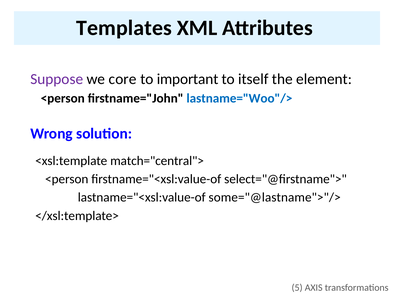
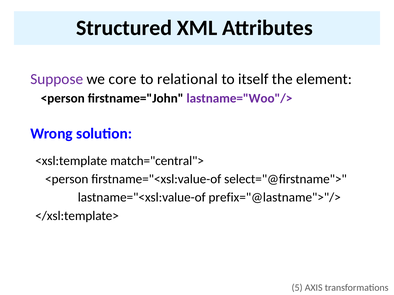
Templates: Templates -> Structured
important: important -> relational
lastname="Woo"/> colour: blue -> purple
some="@lastname">"/>: some="@lastname">"/> -> prefix="@lastname">"/>
